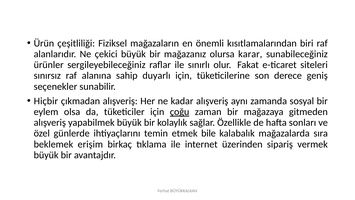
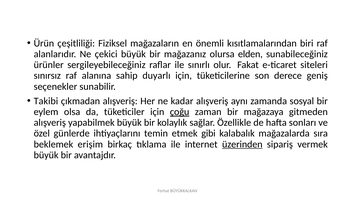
karar: karar -> elden
Hiçbir: Hiçbir -> Takibi
bile: bile -> gibi
üzerinden underline: none -> present
